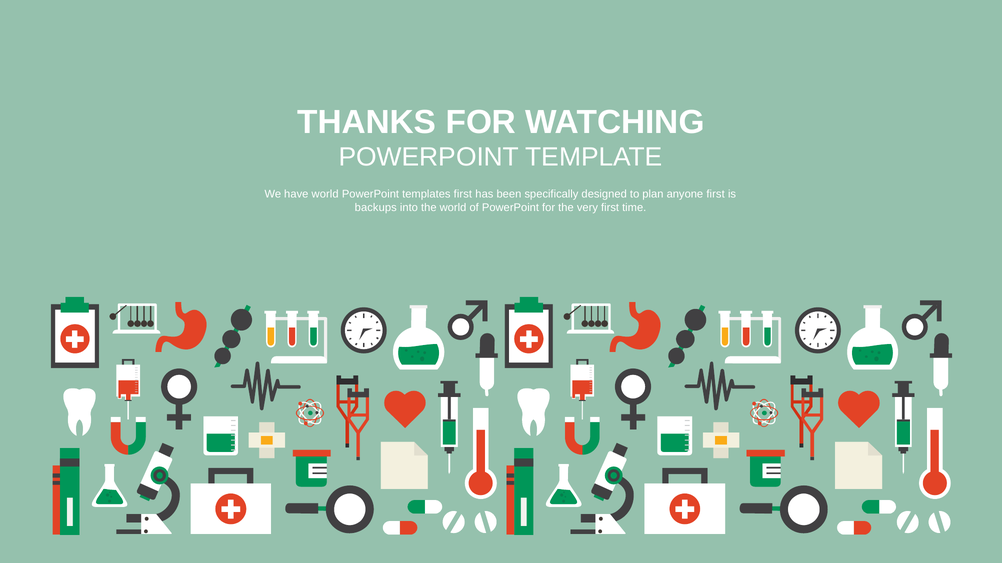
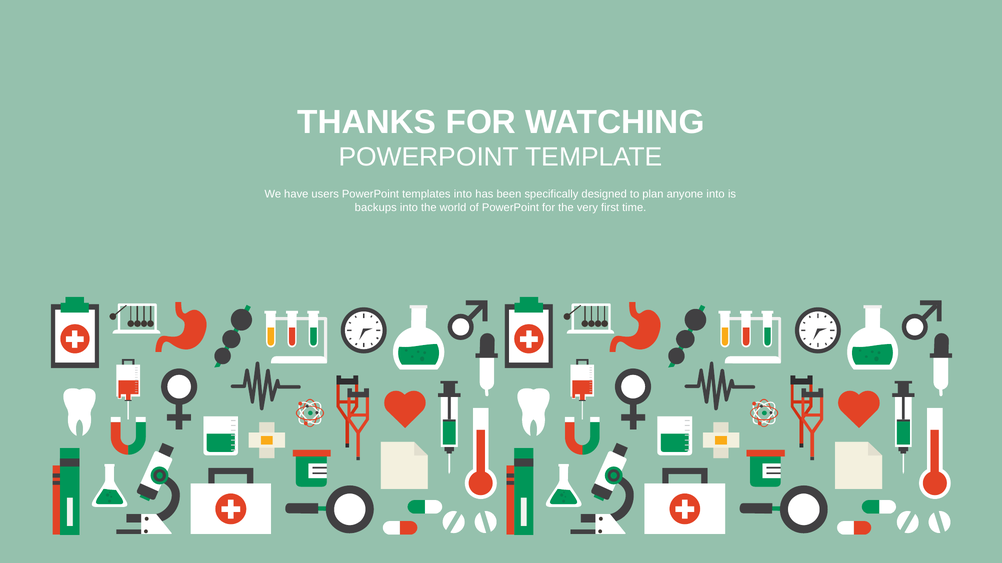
have world: world -> users
templates first: first -> into
anyone first: first -> into
